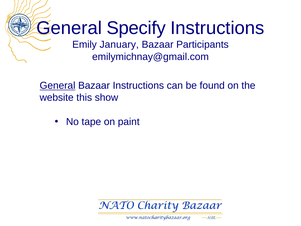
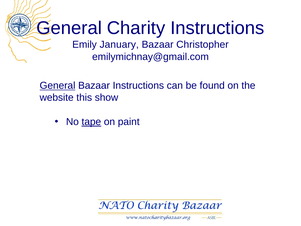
Specify: Specify -> Charity
Participants: Participants -> Christopher
tape underline: none -> present
